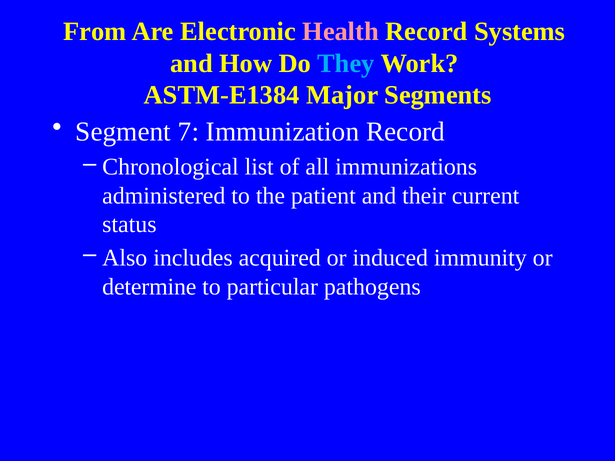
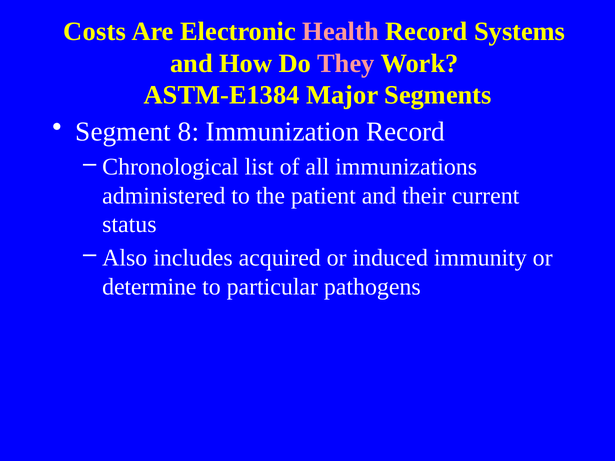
From: From -> Costs
They colour: light blue -> pink
7: 7 -> 8
